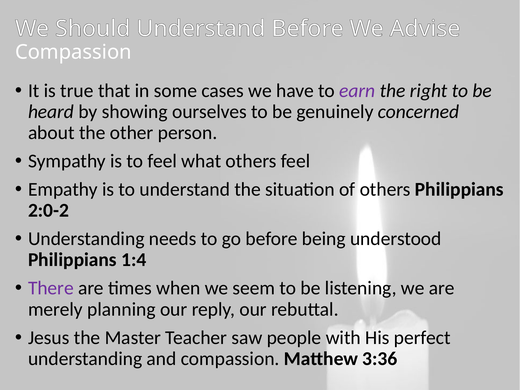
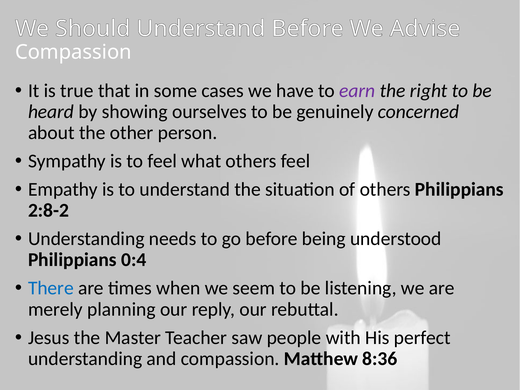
2:0-2: 2:0-2 -> 2:8-2
1:4: 1:4 -> 0:4
There colour: purple -> blue
3:36: 3:36 -> 8:36
